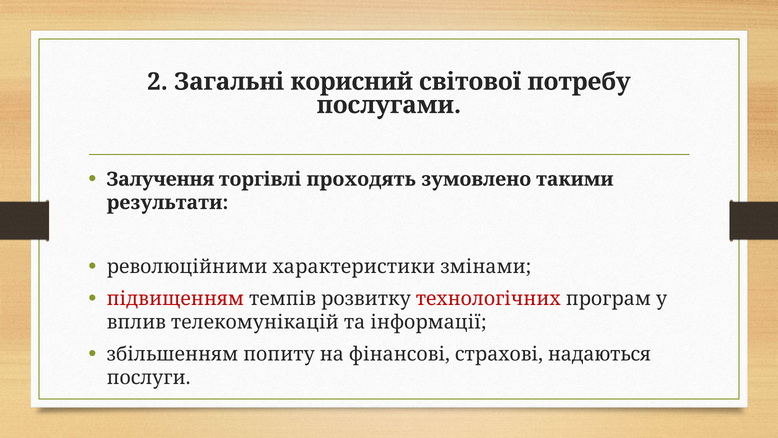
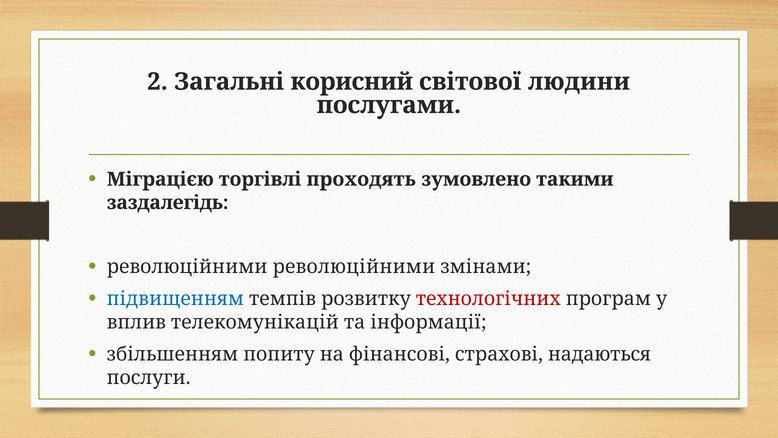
потребу: потребу -> людини
Залучення: Залучення -> Міграцією
результати: результати -> заздалегідь
революційними характеристики: характеристики -> революційними
підвищенням colour: red -> blue
